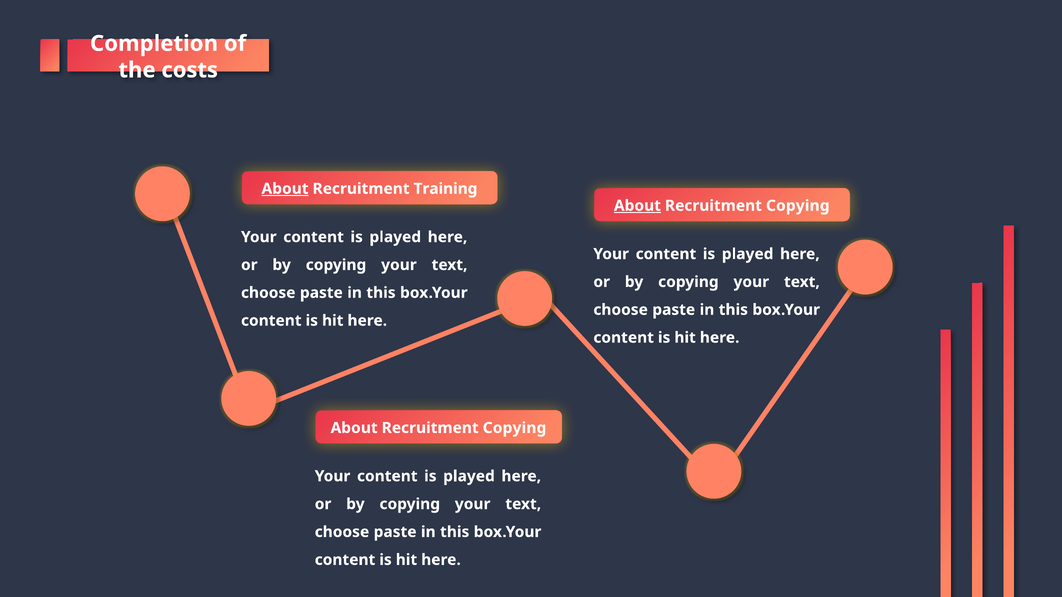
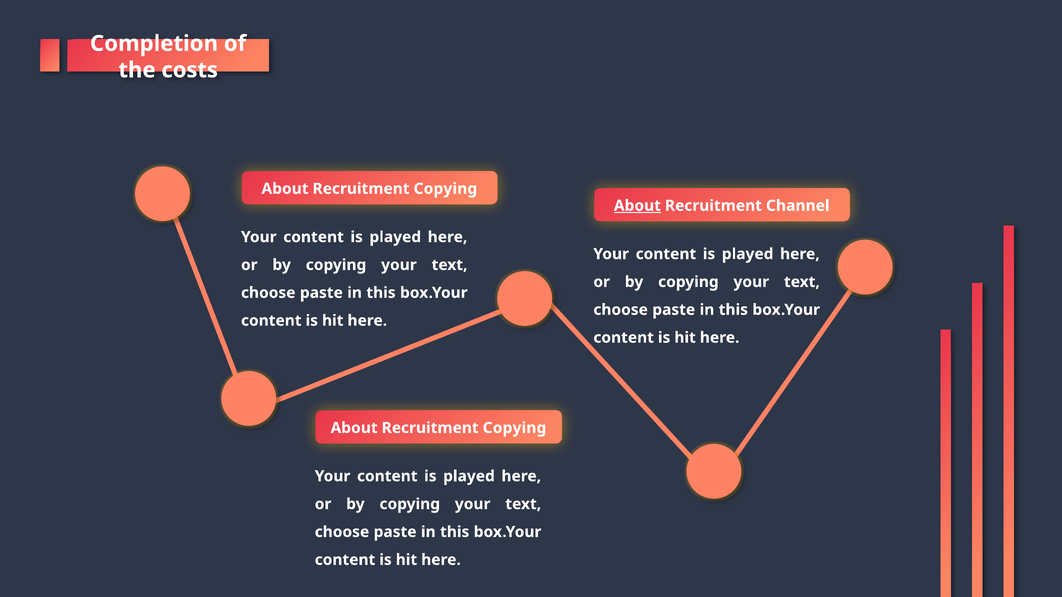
About at (285, 189) underline: present -> none
Training at (446, 189): Training -> Copying
Copying at (798, 206): Copying -> Channel
